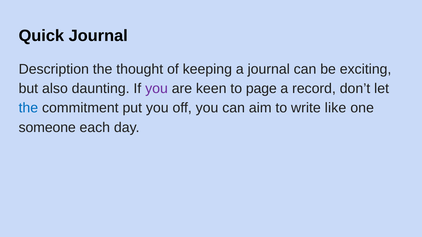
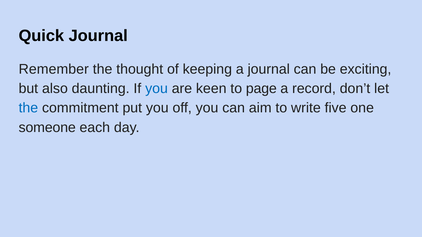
Description: Description -> Remember
you at (157, 89) colour: purple -> blue
like: like -> five
